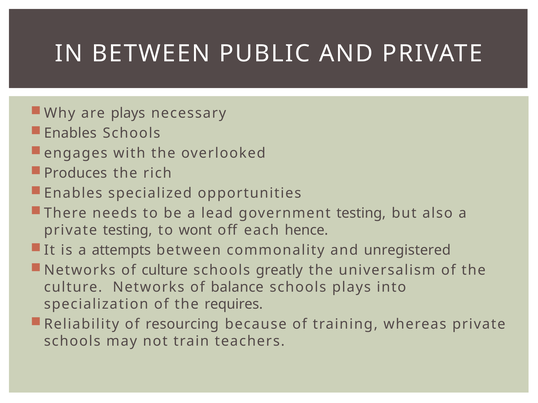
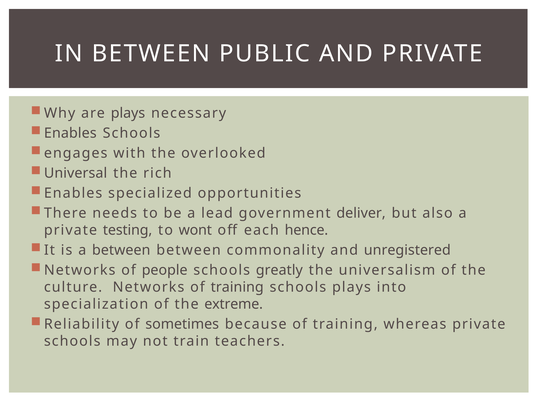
Produces: Produces -> Universal
government testing: testing -> deliver
a attempts: attempts -> between
of culture: culture -> people
Networks of balance: balance -> training
requires: requires -> extreme
resourcing: resourcing -> sometimes
